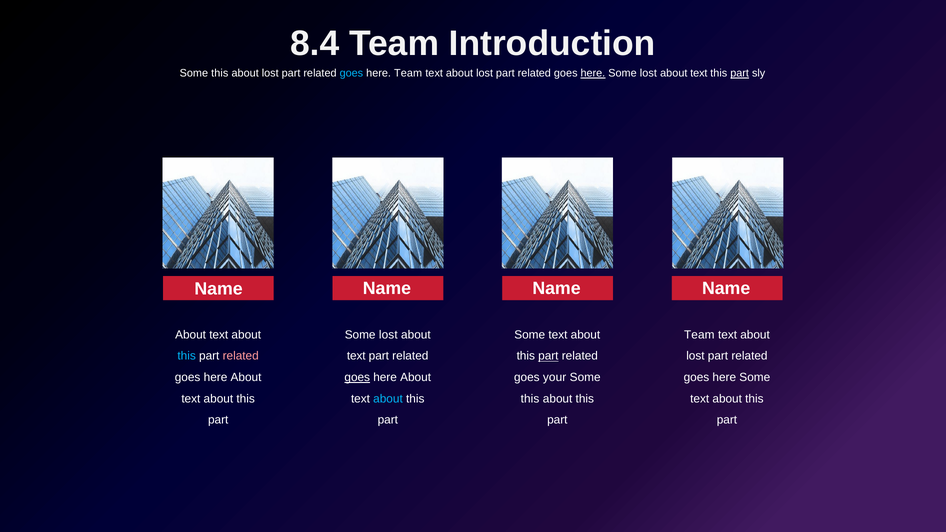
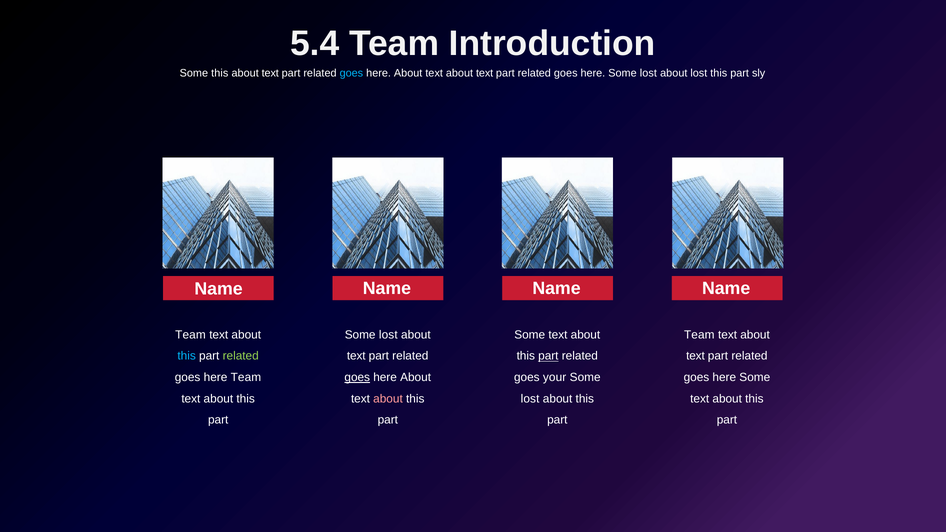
8.4: 8.4 -> 5.4
lost at (270, 73): lost -> text
Team at (408, 73): Team -> About
lost at (485, 73): lost -> text
here at (593, 73) underline: present -> none
text at (699, 73): text -> lost
part at (740, 73) underline: present -> none
About at (191, 335): About -> Team
related at (241, 356) colour: pink -> light green
lost at (695, 356): lost -> text
About at (246, 377): About -> Team
about at (388, 399) colour: light blue -> pink
this at (530, 399): this -> lost
